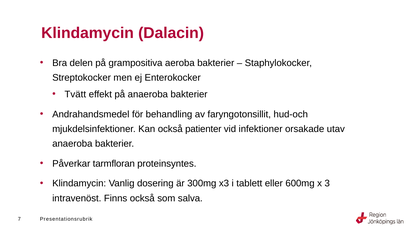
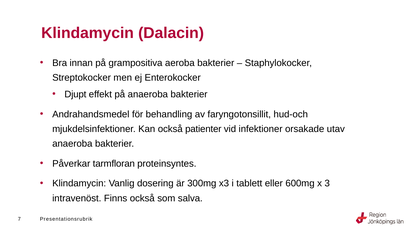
delen: delen -> innan
Tvätt: Tvätt -> Djupt
